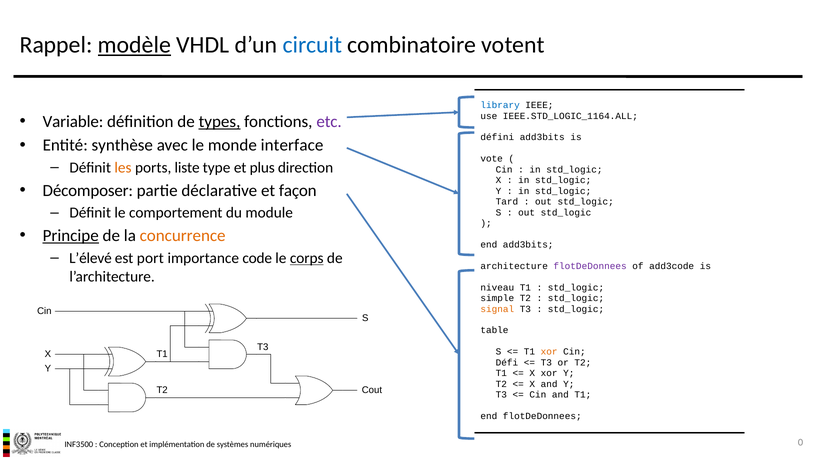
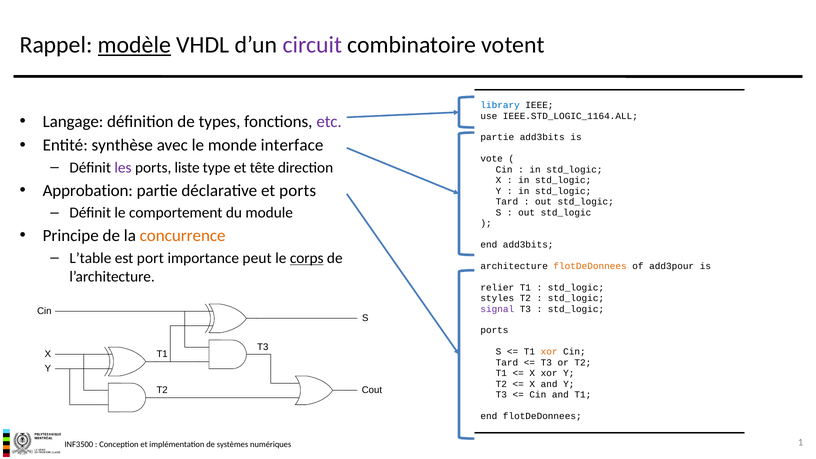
circuit colour: blue -> purple
Variable: Variable -> Langage
types underline: present -> none
défini at (497, 137): défini -> partie
les colour: orange -> purple
plus: plus -> tête
Décomposer: Décomposer -> Approbation
et façon: façon -> ports
Principe underline: present -> none
L’élevé: L’élevé -> L’table
code: code -> peut
flotDeDonnees at (590, 266) colour: purple -> orange
add3code: add3code -> add3pour
niveau: niveau -> relier
simple: simple -> styles
signal colour: orange -> purple
table at (494, 330): table -> ports
Défi at (507, 363): Défi -> Tard
0: 0 -> 1
